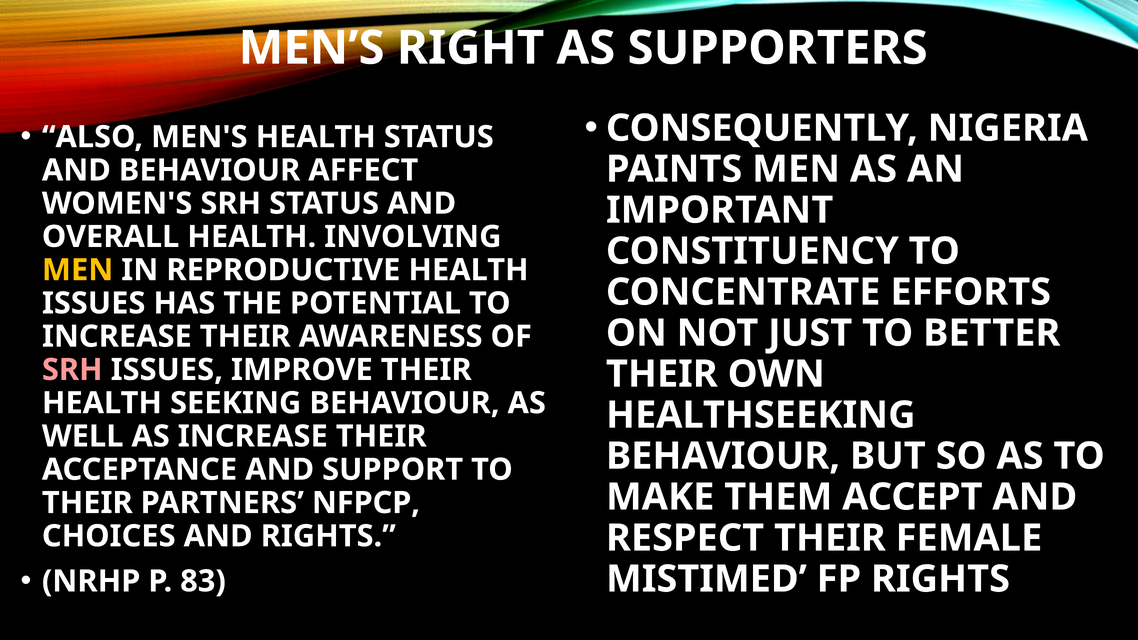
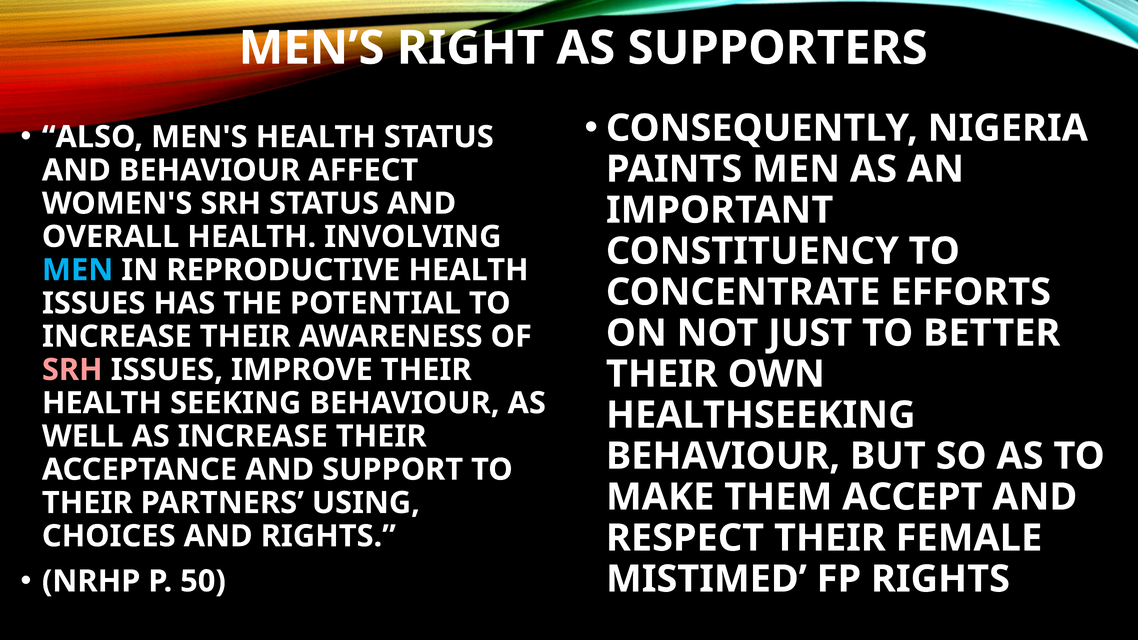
MEN at (78, 270) colour: yellow -> light blue
NFPCP: NFPCP -> USING
83: 83 -> 50
